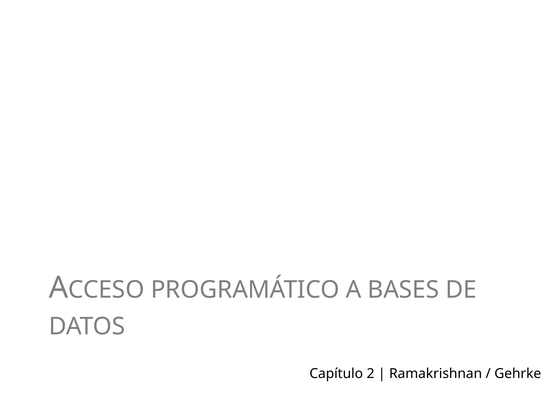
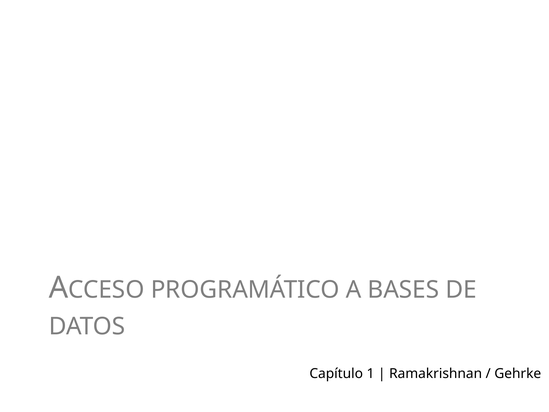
2: 2 -> 1
